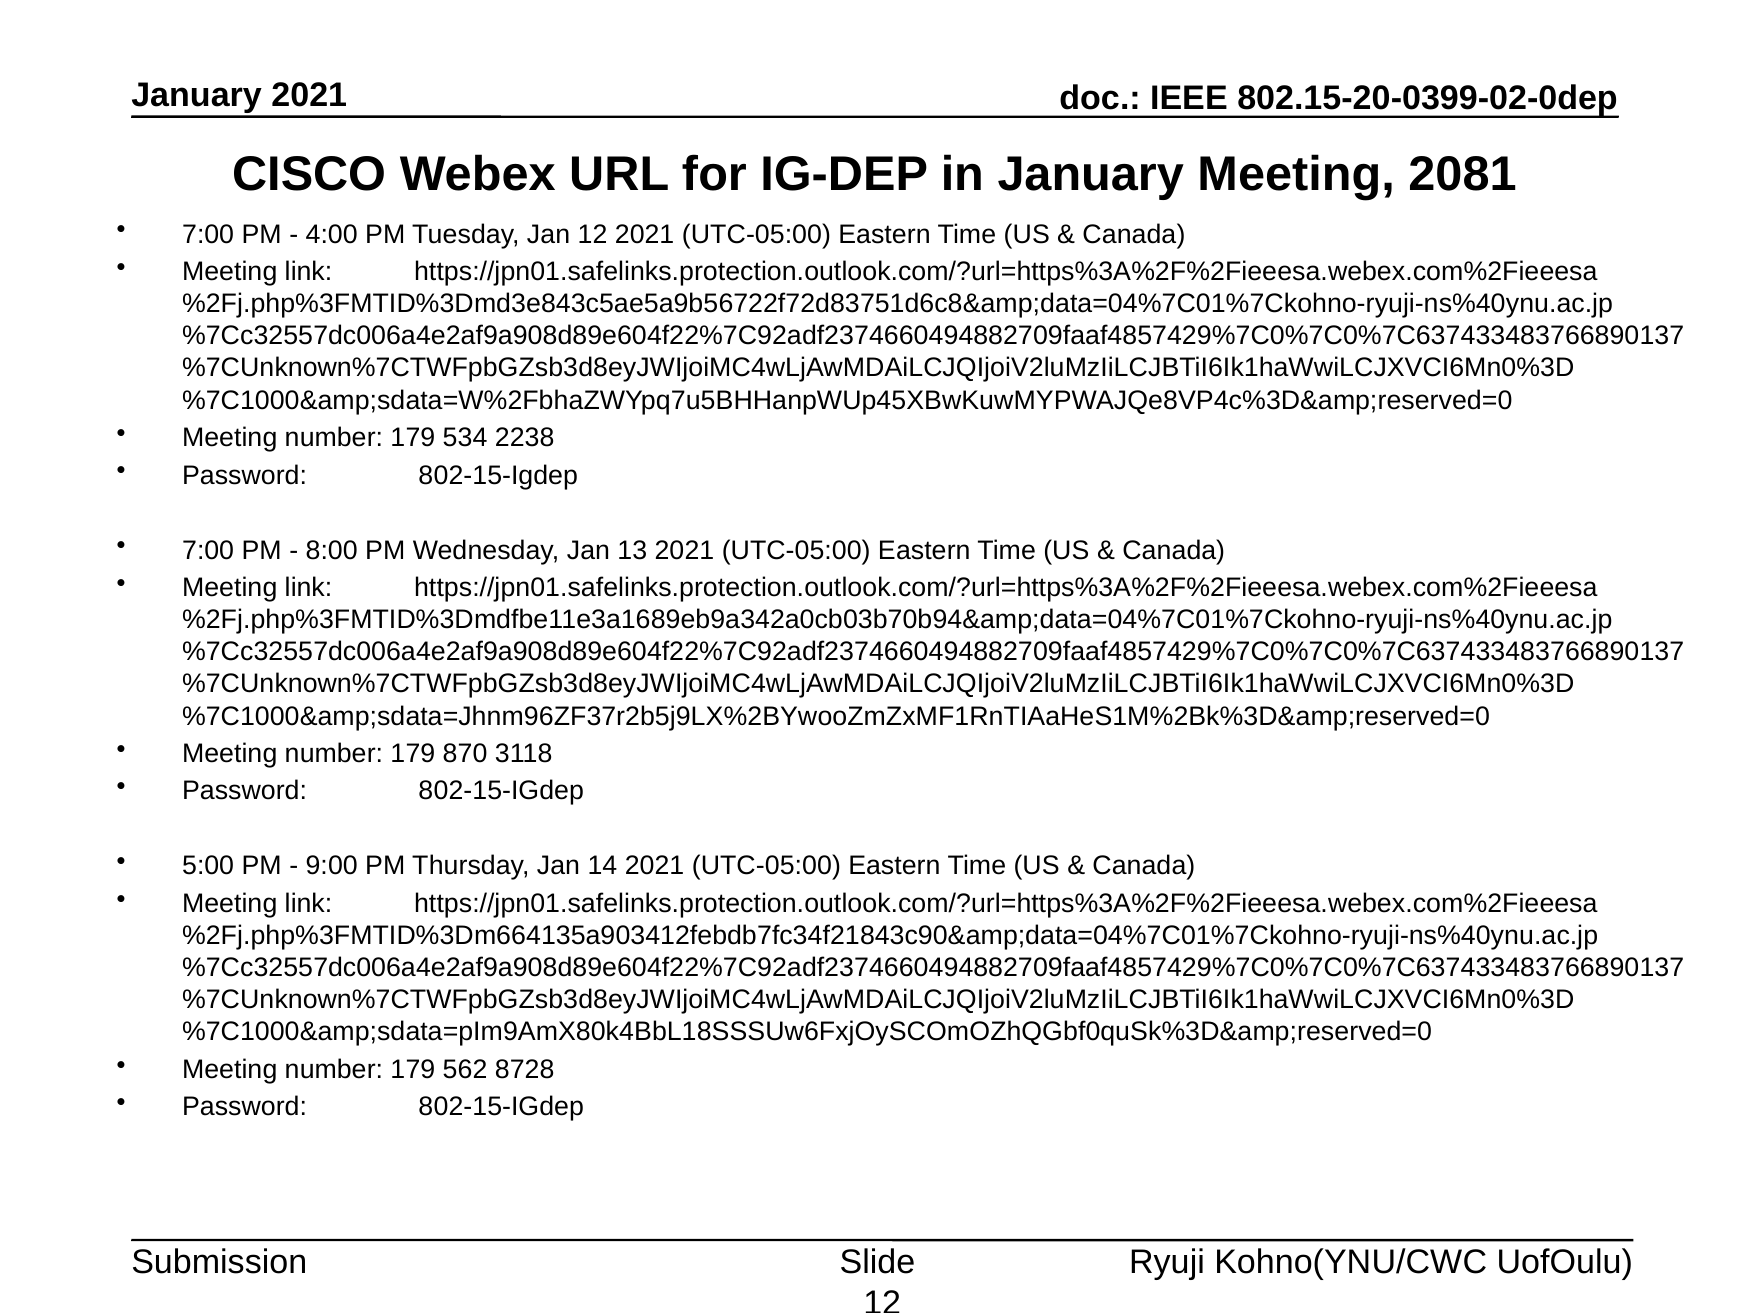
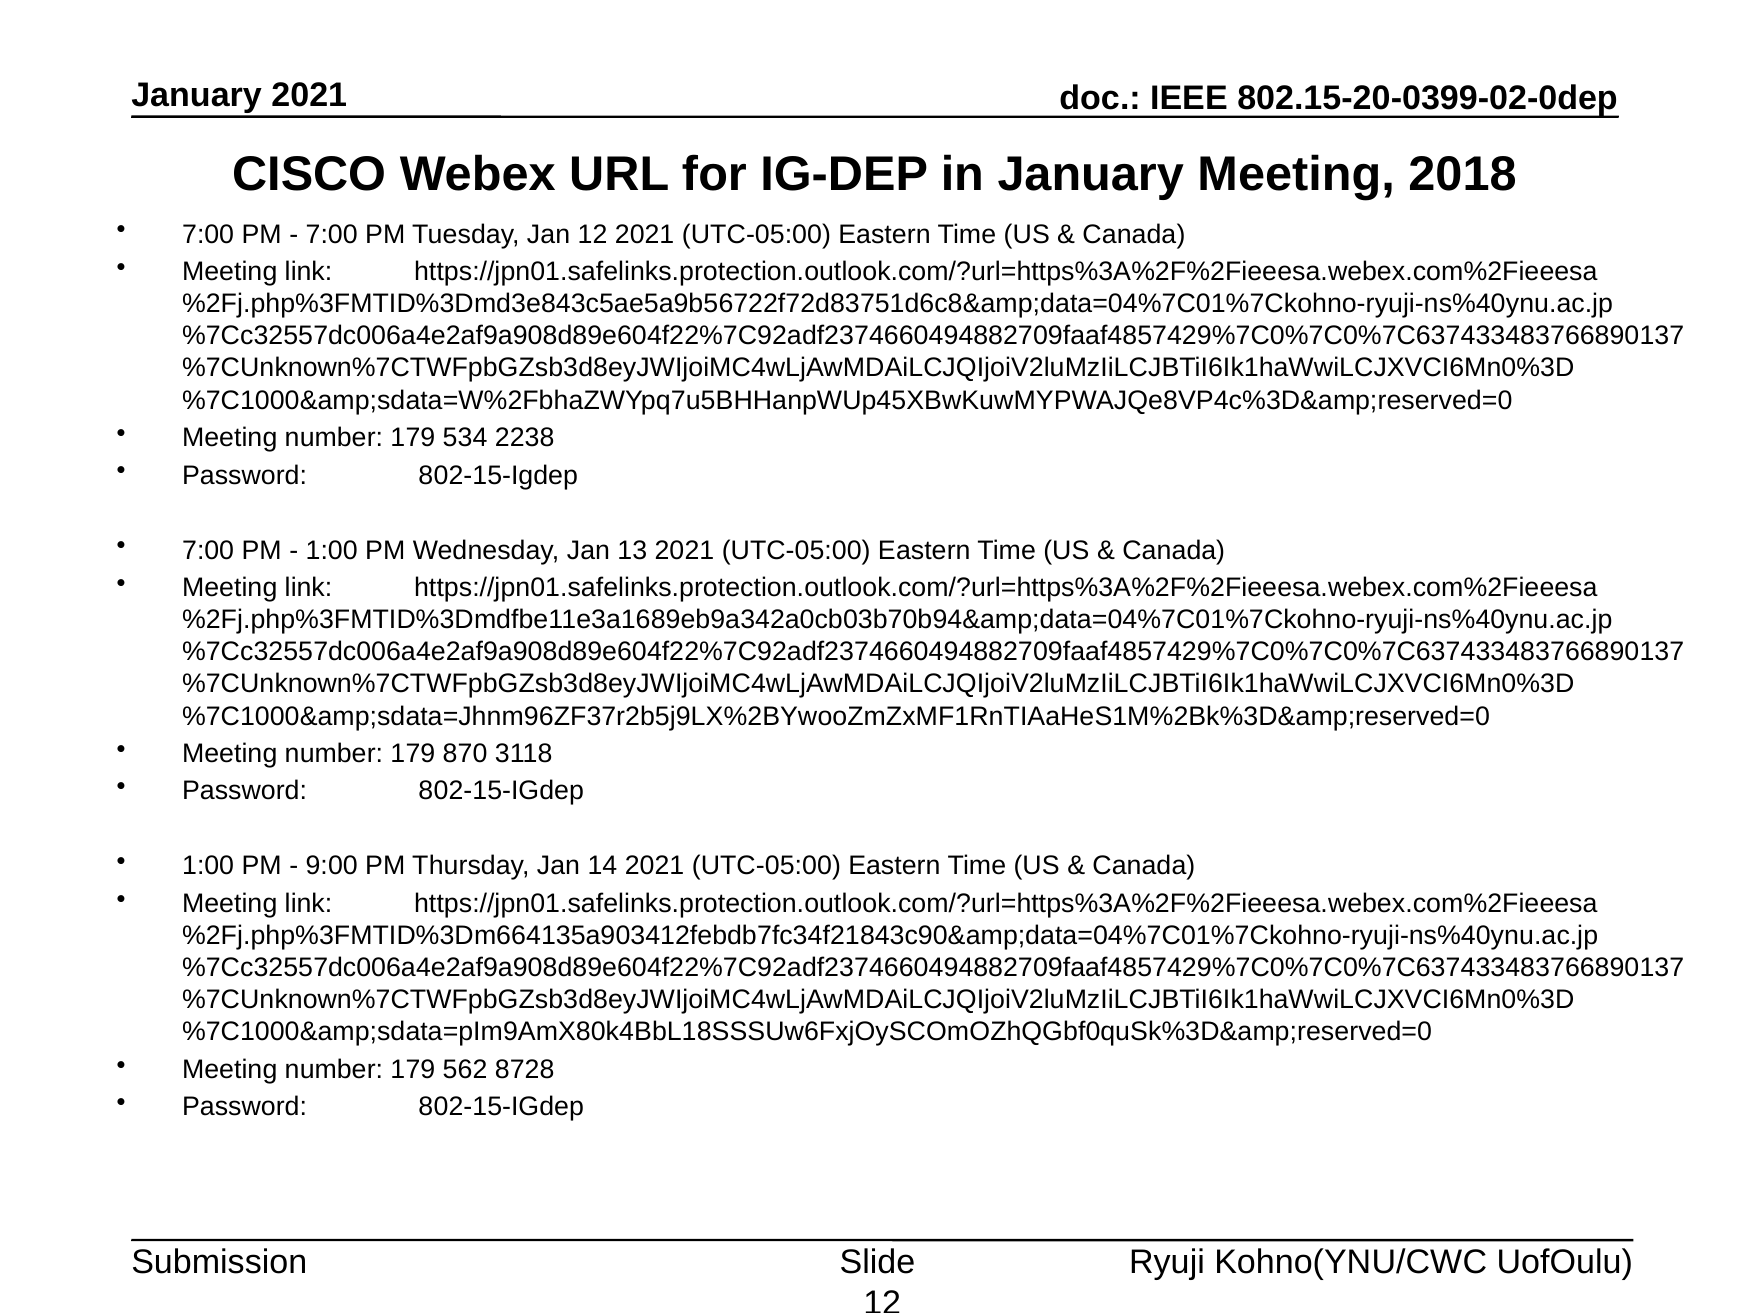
2081: 2081 -> 2018
4:00 at (332, 234): 4:00 -> 7:00
8:00 at (332, 550): 8:00 -> 1:00
5:00 at (208, 866): 5:00 -> 1:00
